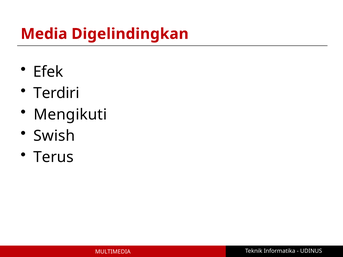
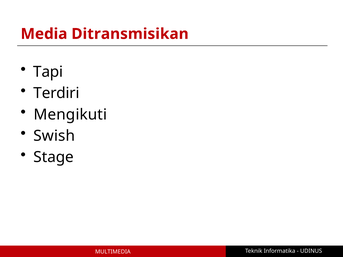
Digelindingkan: Digelindingkan -> Ditransmisikan
Efek: Efek -> Tapi
Terus: Terus -> Stage
